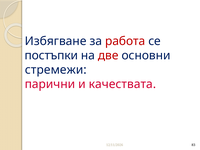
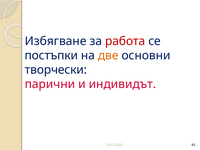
две colour: red -> orange
стремежи: стремежи -> творчески
качествата: качествата -> индивидът
